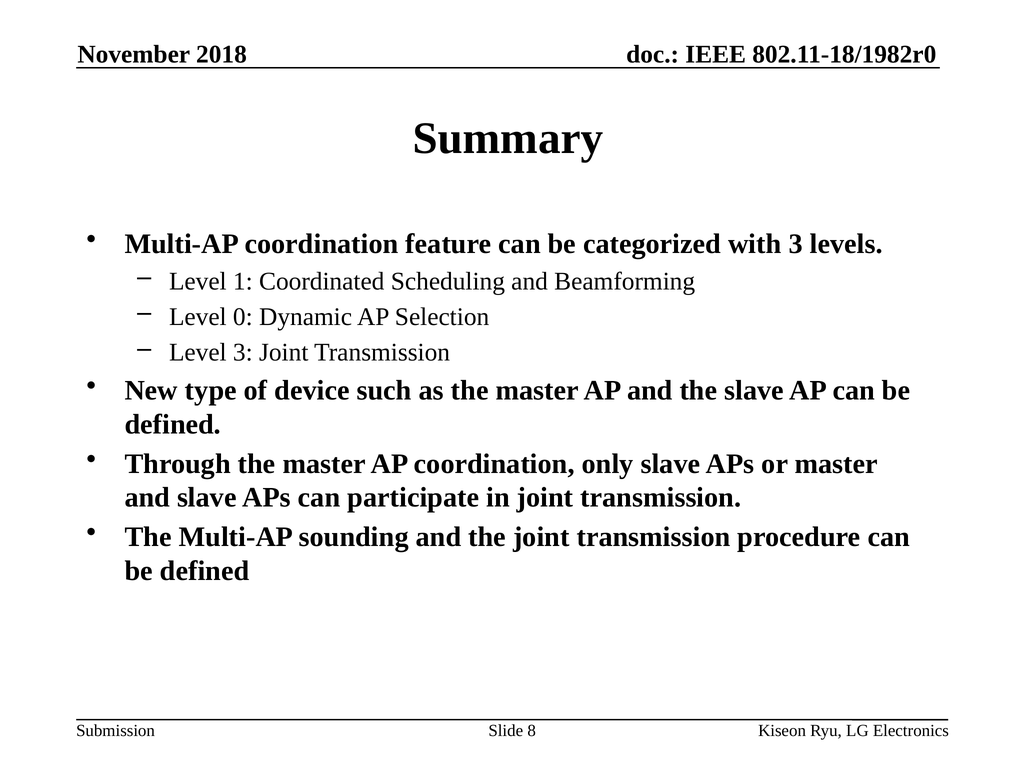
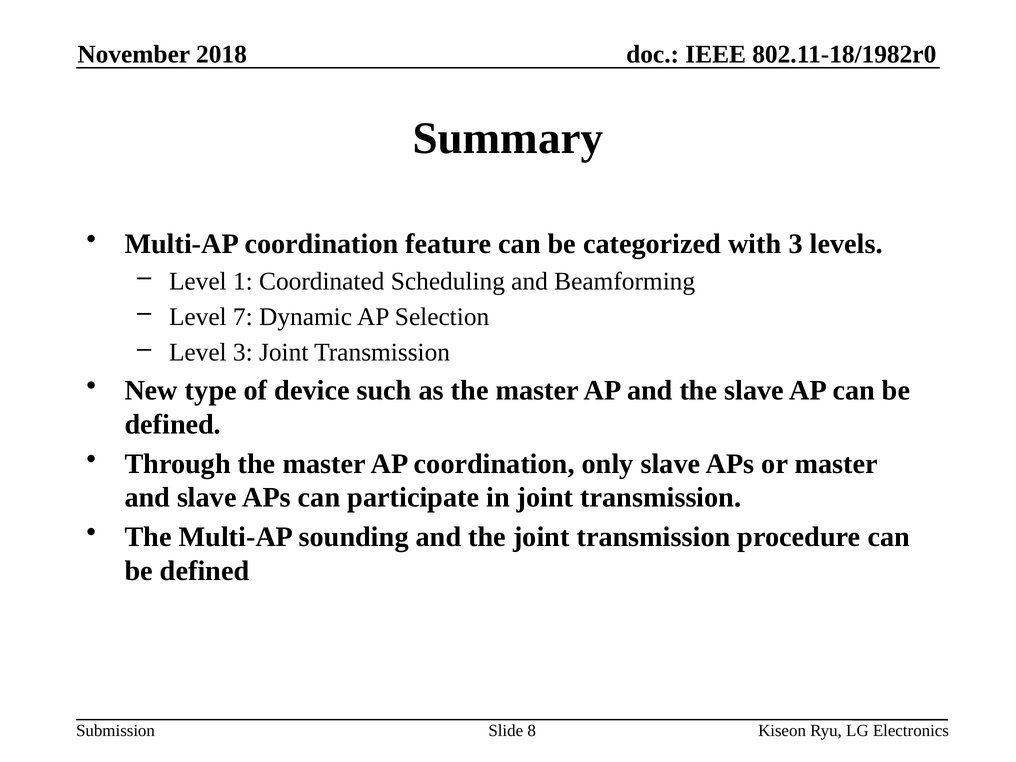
0: 0 -> 7
